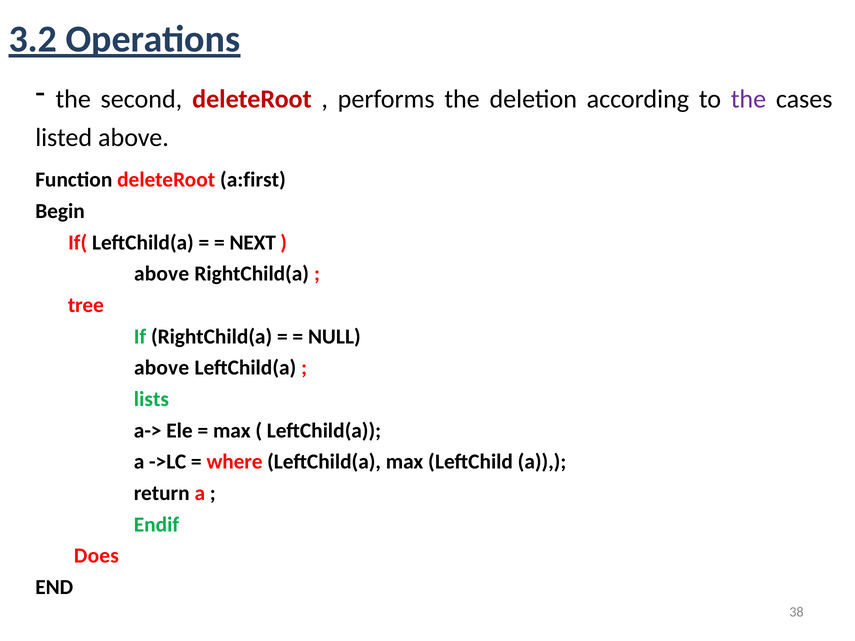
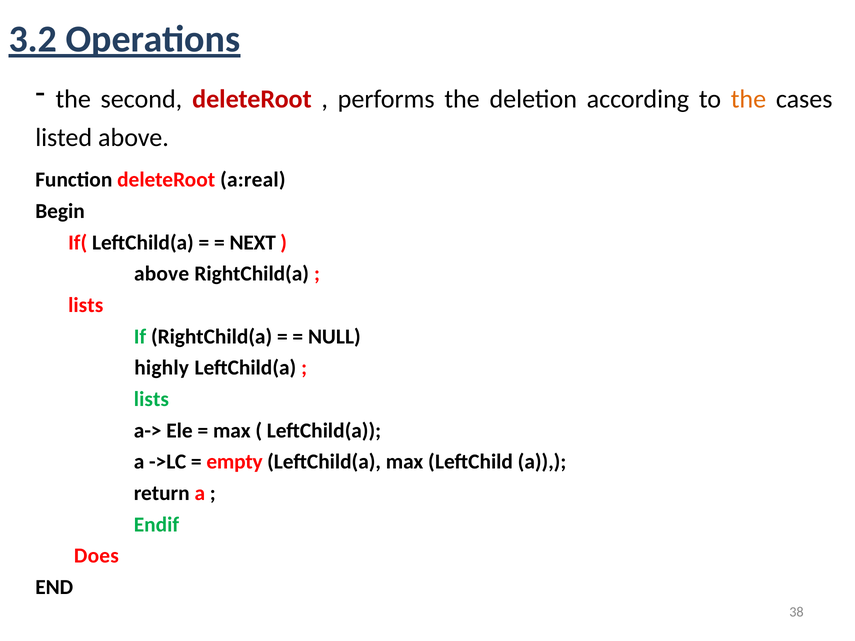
the at (748, 99) colour: purple -> orange
a:first: a:first -> a:real
tree at (86, 305): tree -> lists
above at (162, 368): above -> highly
where: where -> empty
